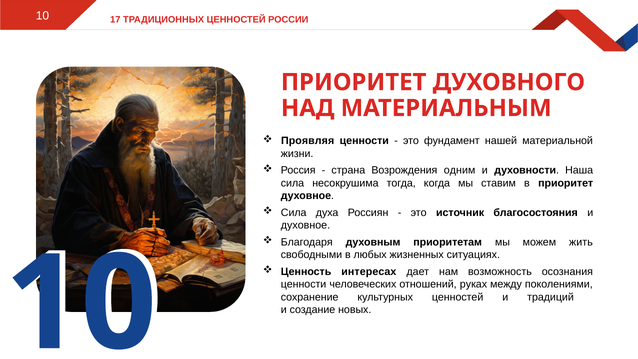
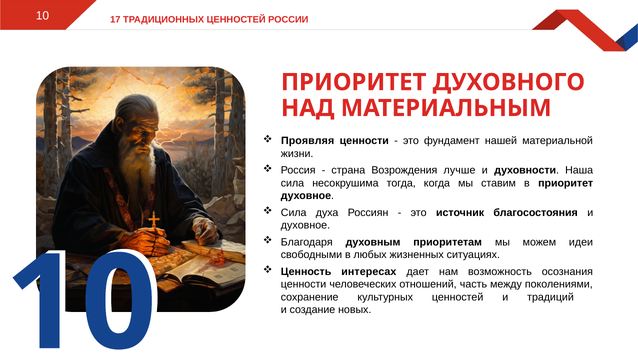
одним: одним -> лучше
жить: жить -> идеи
руках: руках -> часть
